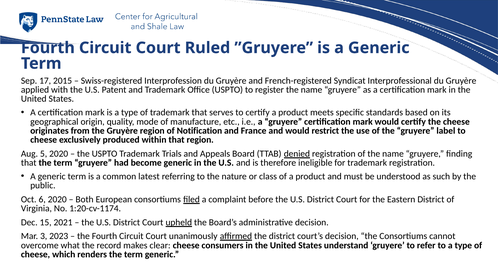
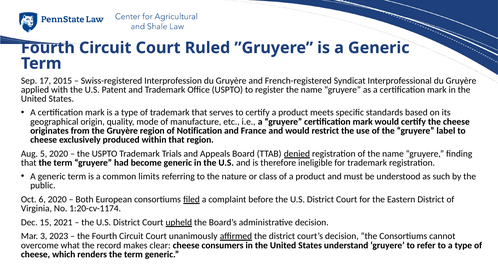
latest: latest -> limits
